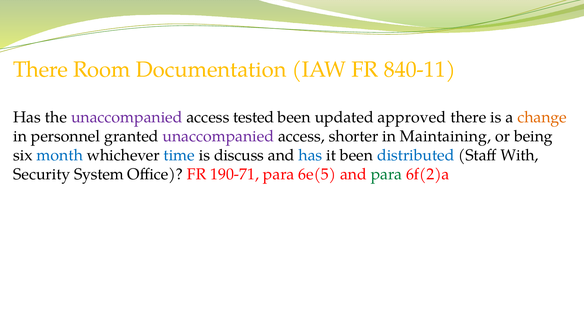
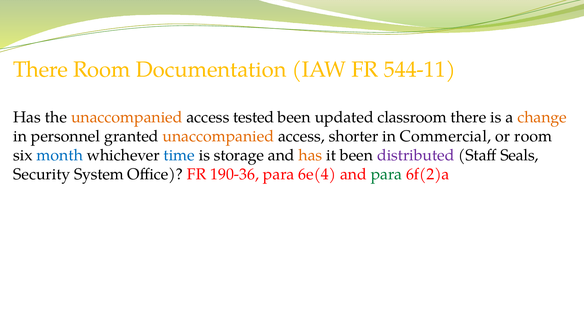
840-11: 840-11 -> 544-11
unaccompanied at (127, 117) colour: purple -> orange
approved: approved -> classroom
unaccompanied at (218, 136) colour: purple -> orange
Maintaining: Maintaining -> Commercial
or being: being -> room
discuss: discuss -> storage
has at (310, 155) colour: blue -> orange
distributed colour: blue -> purple
With: With -> Seals
190-71: 190-71 -> 190-36
6e(5: 6e(5 -> 6e(4
